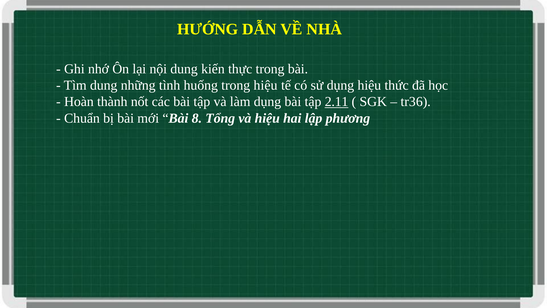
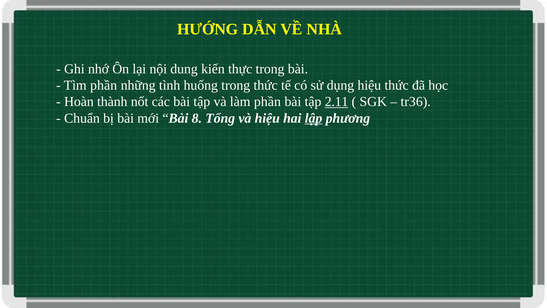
Tìm dung: dung -> phần
trong hiệu: hiệu -> thức
làm dụng: dụng -> phần
lập underline: none -> present
